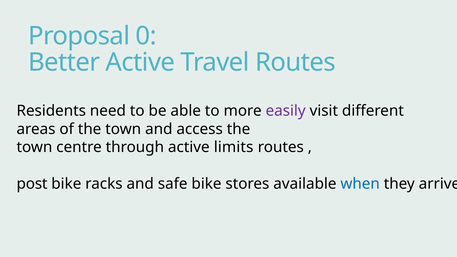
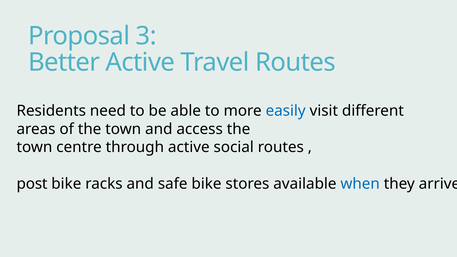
0: 0 -> 3
easily colour: purple -> blue
limits: limits -> social
